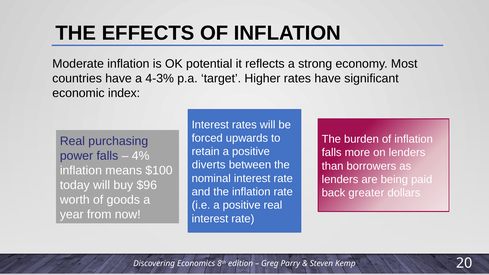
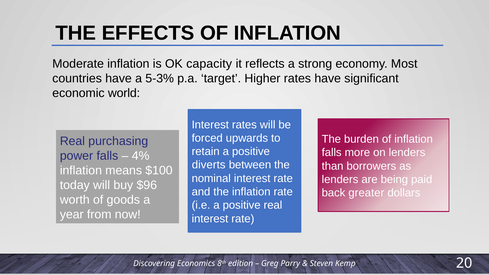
potential: potential -> capacity
4-3%: 4-3% -> 5-3%
index: index -> world
